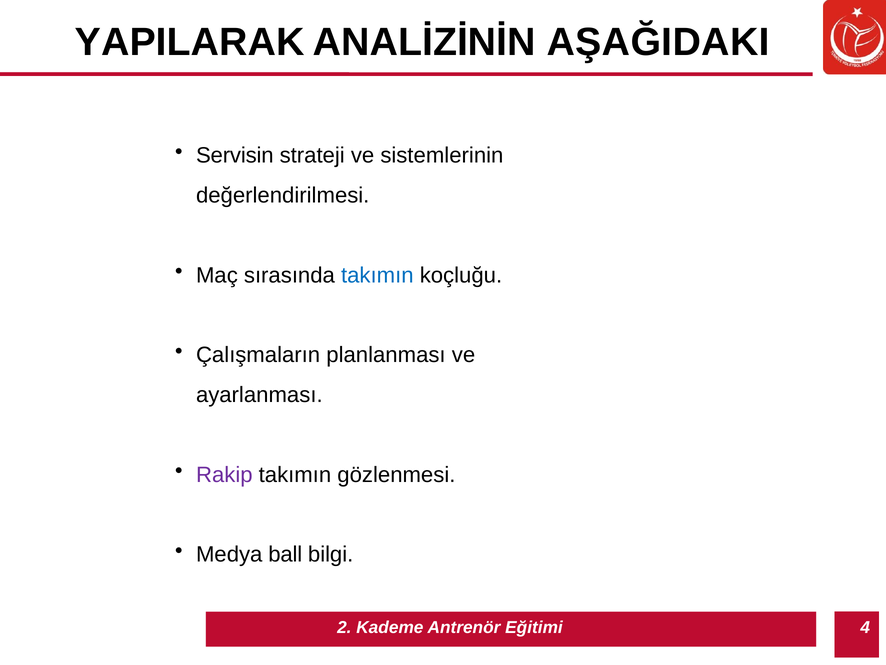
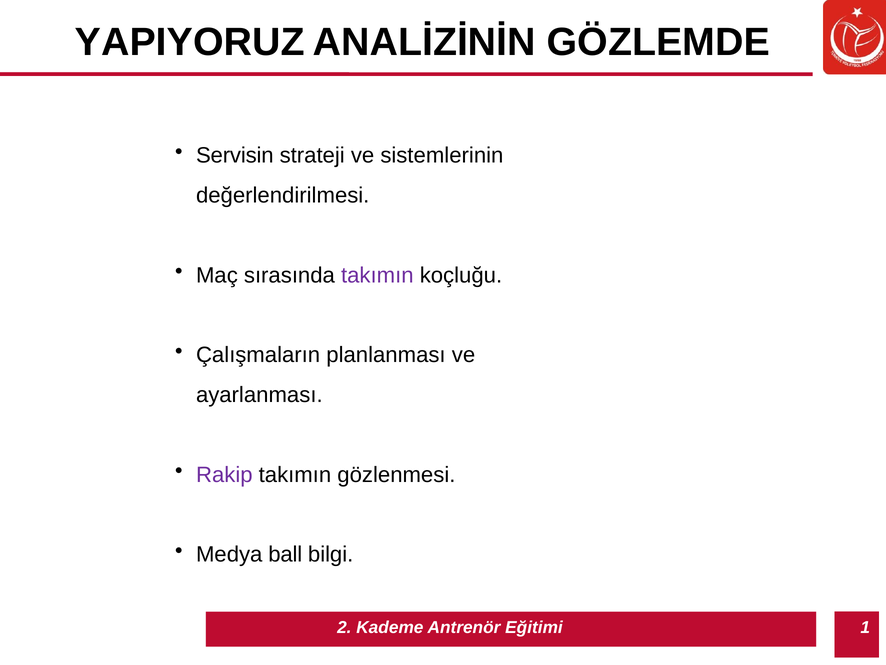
YAPILARAK: YAPILARAK -> YAPIYORUZ
AŞAĞIDAKI: AŞAĞIDAKI -> GÖZLEMDE
takımın at (377, 275) colour: blue -> purple
4: 4 -> 1
